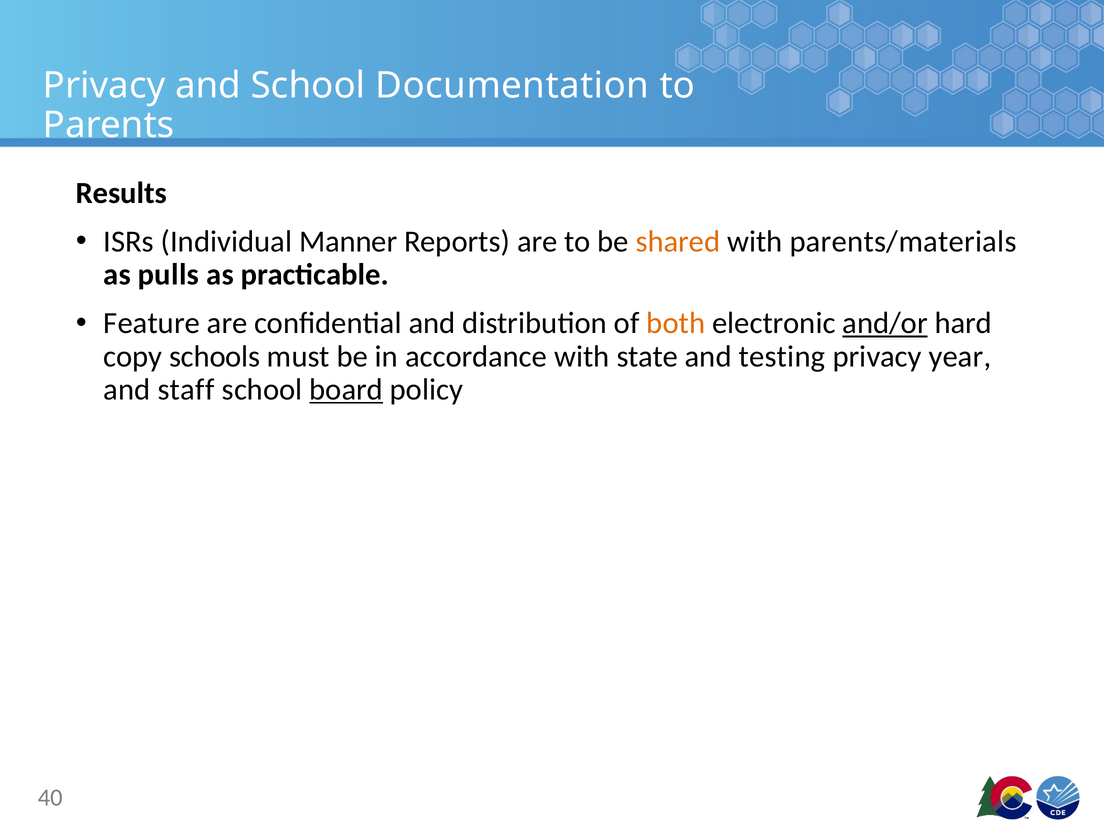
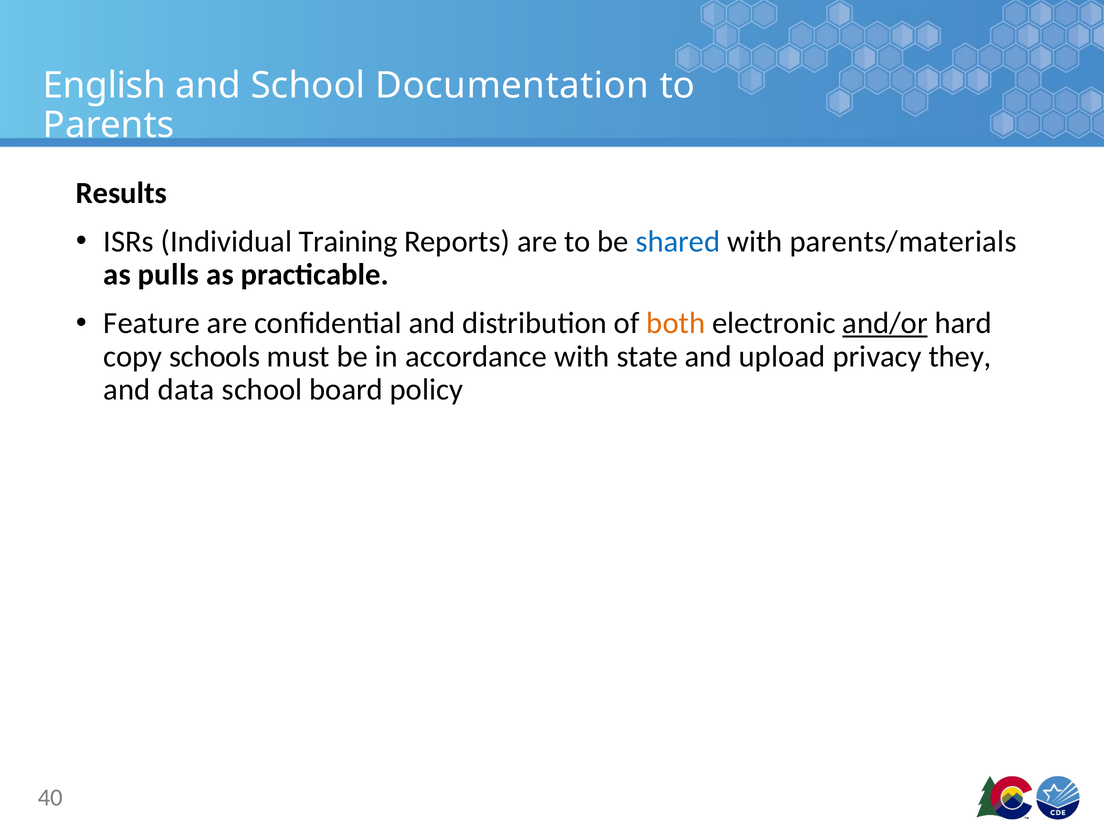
Privacy at (104, 85): Privacy -> English
Manner: Manner -> Training
shared colour: orange -> blue
testing: testing -> upload
year: year -> they
staff: staff -> data
board underline: present -> none
